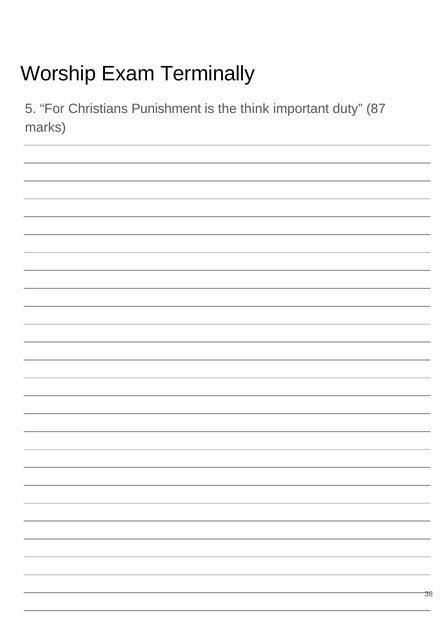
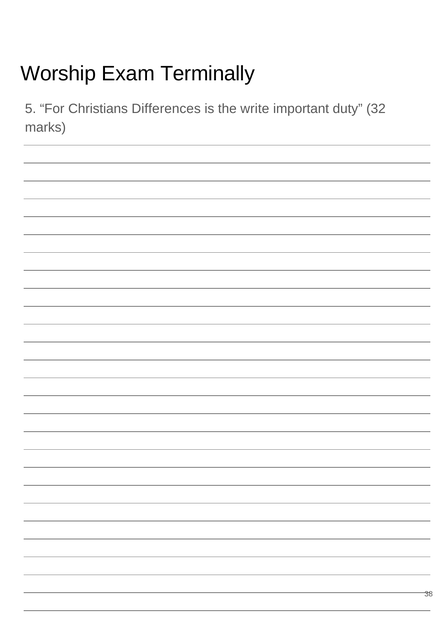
Punishment: Punishment -> Differences
think: think -> write
87: 87 -> 32
